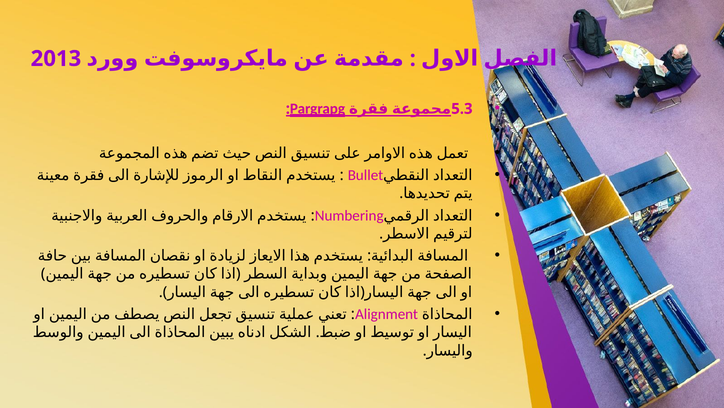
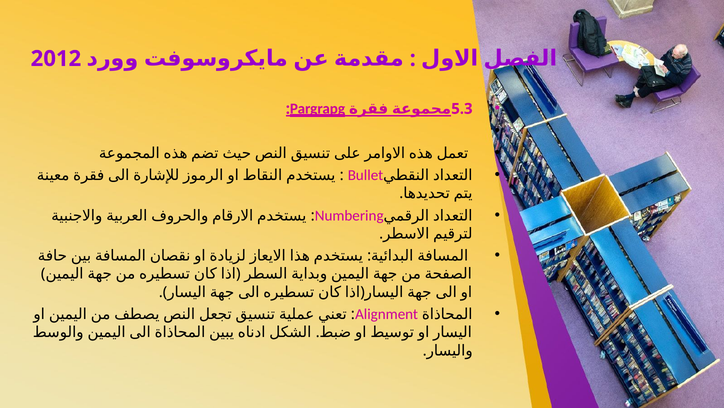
2013: 2013 -> 2012
